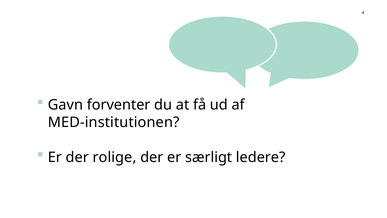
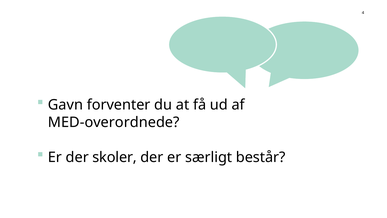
MED-institutionen: MED-institutionen -> MED-overordnede
rolige: rolige -> skoler
ledere: ledere -> består
